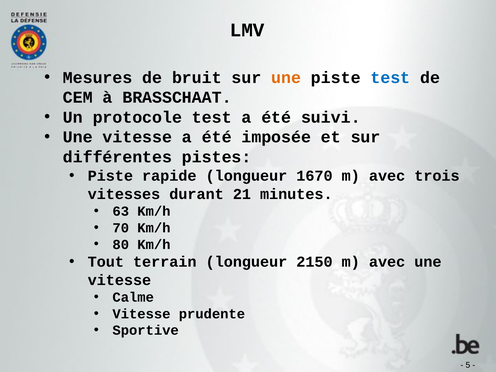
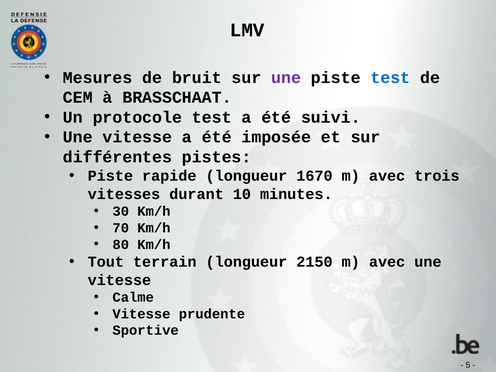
une at (286, 78) colour: orange -> purple
21: 21 -> 10
63: 63 -> 30
